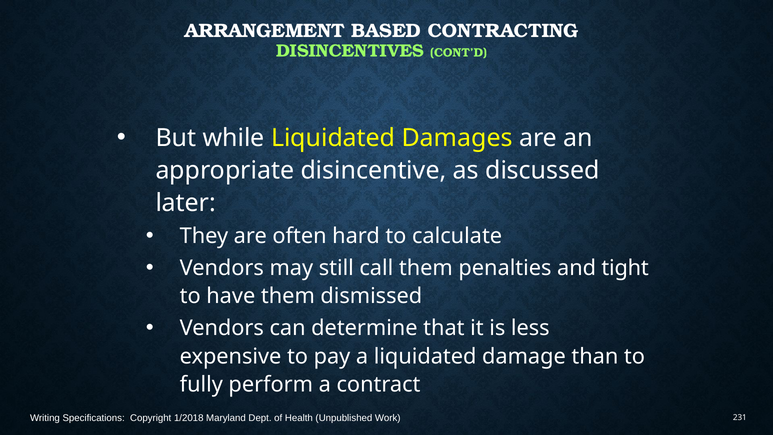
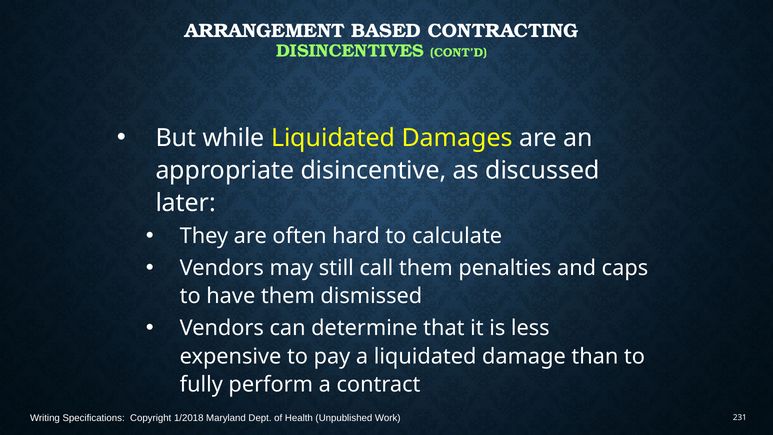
tight: tight -> caps
